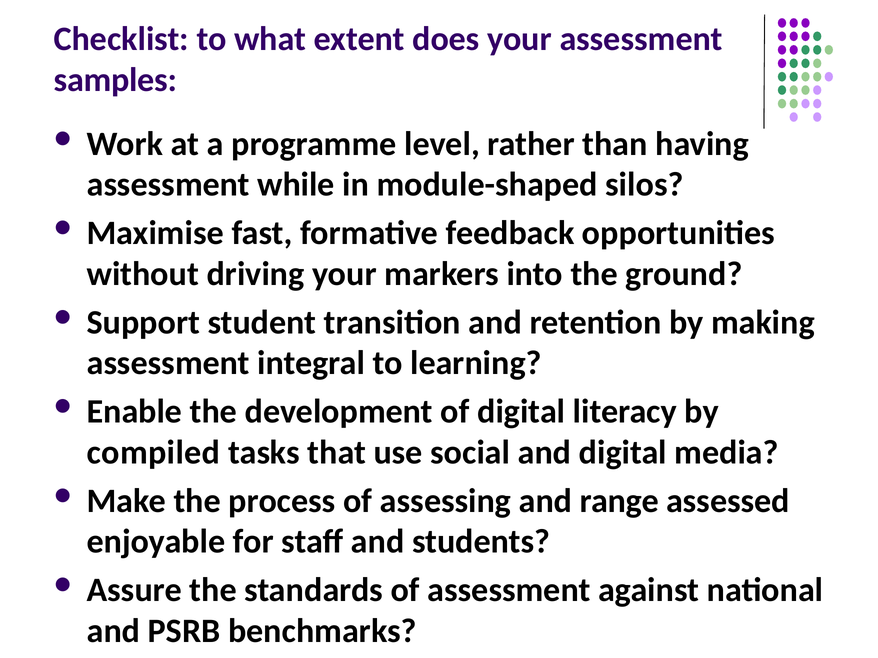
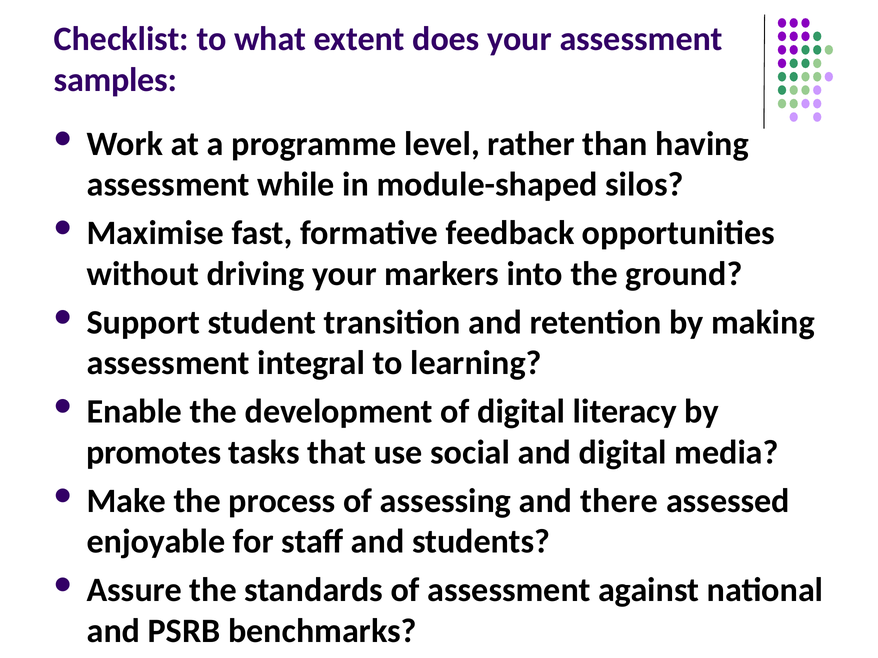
compiled: compiled -> promotes
range: range -> there
